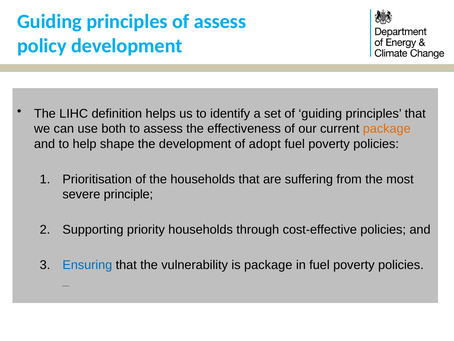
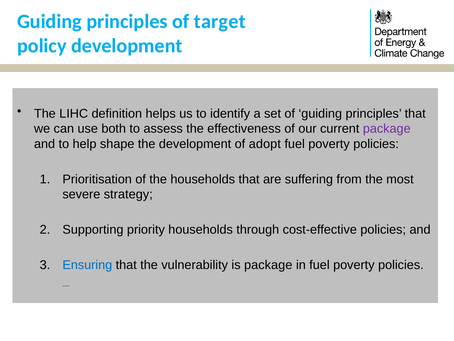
of assess: assess -> target
package at (387, 128) colour: orange -> purple
principle: principle -> strategy
